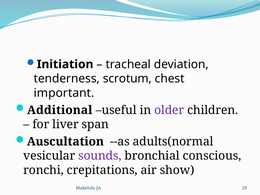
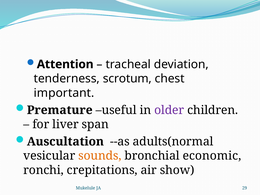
Initiation: Initiation -> Attention
Additional: Additional -> Premature
sounds colour: purple -> orange
conscious: conscious -> economic
